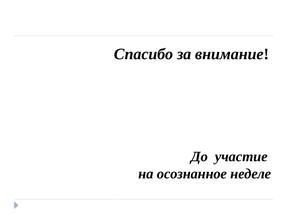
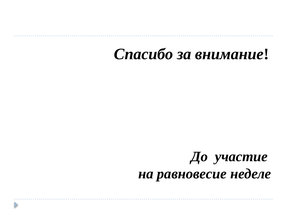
осознанное: осознанное -> равновесие
